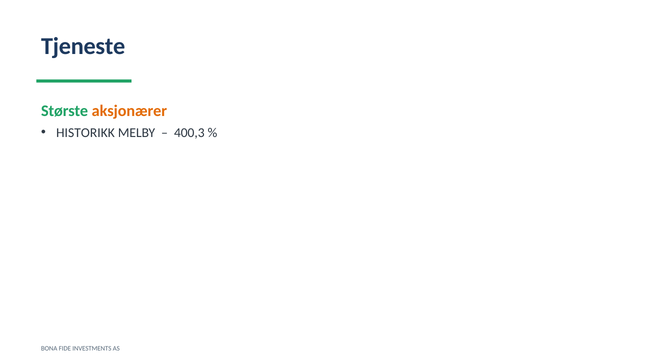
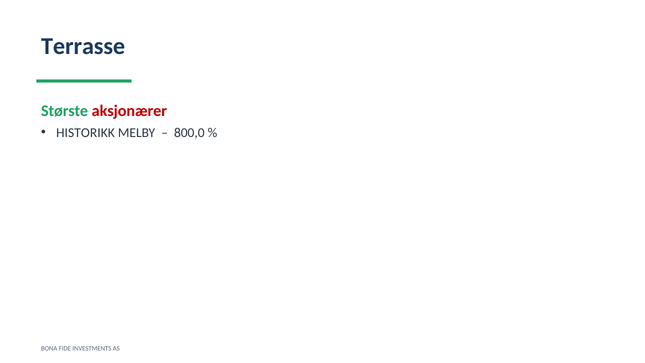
Tjeneste: Tjeneste -> Terrasse
aksjonærer colour: orange -> red
400,3: 400,3 -> 800,0
